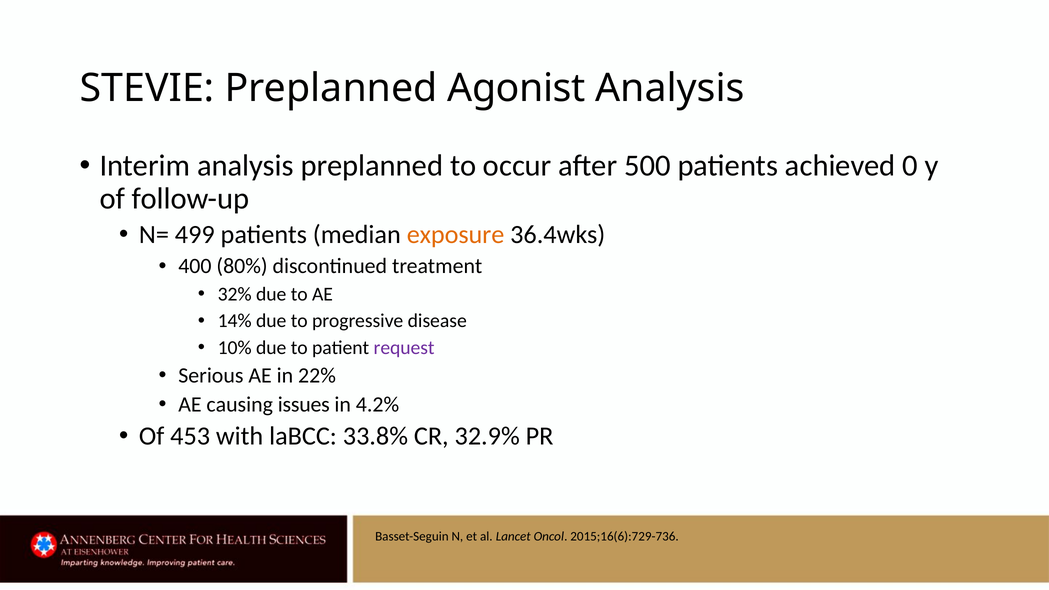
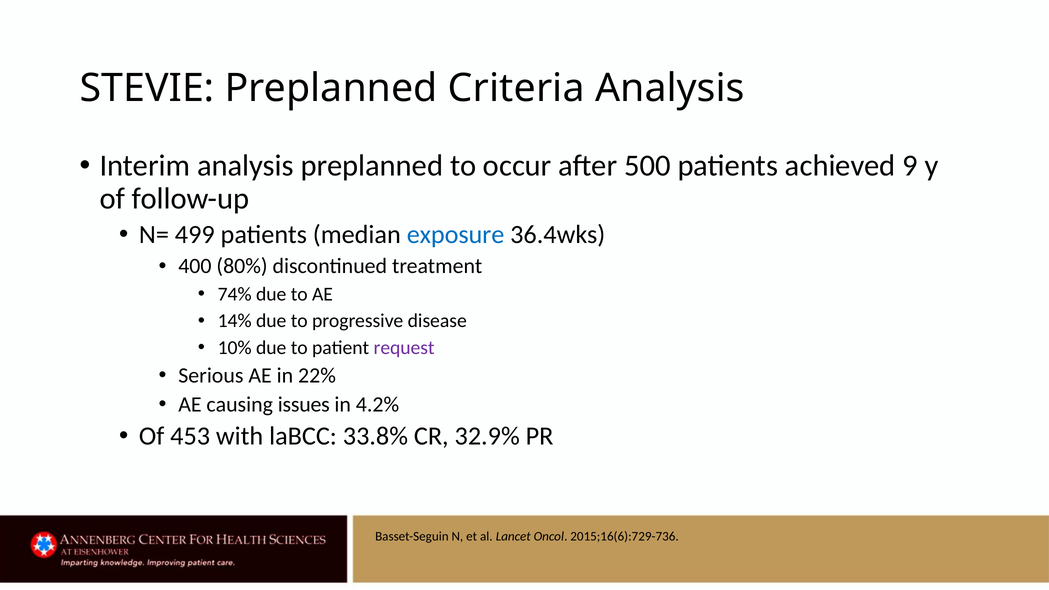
Agonist: Agonist -> Criteria
0: 0 -> 9
exposure colour: orange -> blue
32%: 32% -> 74%
